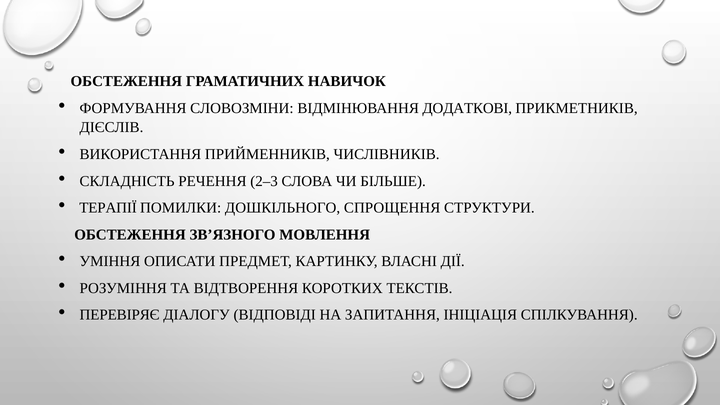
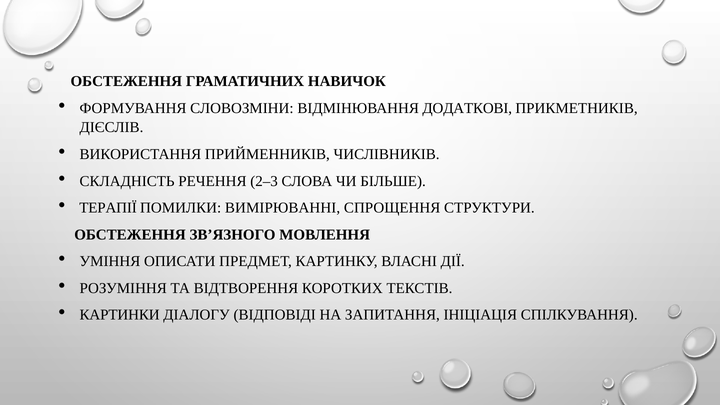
ДОШКІЛЬНОГО: ДОШКІЛЬНОГО -> ВИМІРЮВАННІ
ПЕРЕВІРЯЄ: ПЕРЕВІРЯЄ -> КАРТИНКИ
